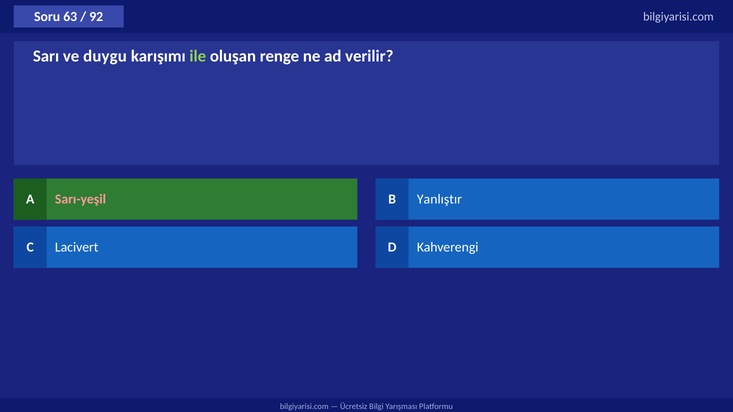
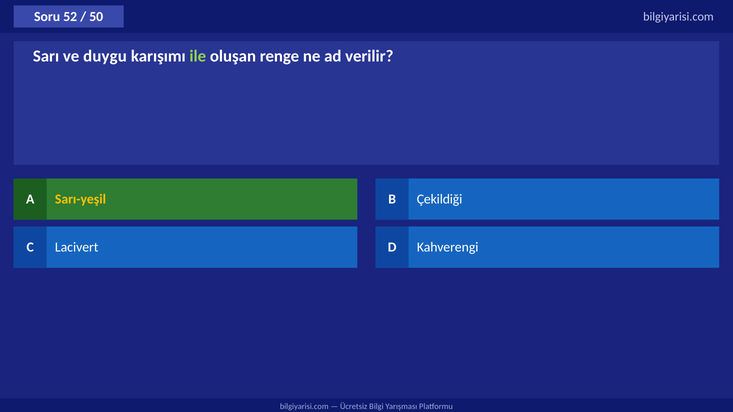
63: 63 -> 52
92: 92 -> 50
Sarı-yeşil colour: pink -> yellow
Yanlıştır: Yanlıştır -> Çekildiği
